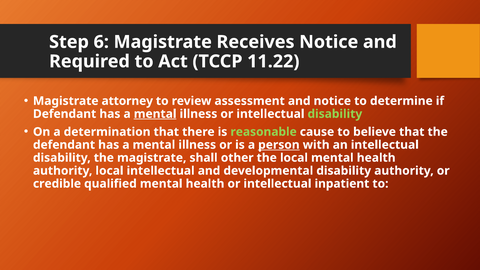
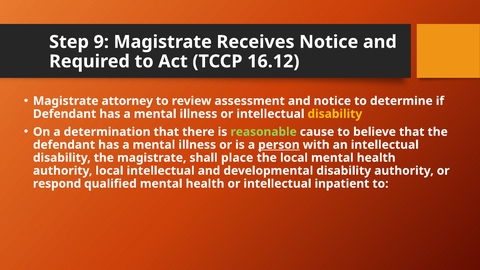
6: 6 -> 9
11.22: 11.22 -> 16.12
mental at (155, 114) underline: present -> none
disability at (335, 114) colour: light green -> yellow
other: other -> place
credible: credible -> respond
